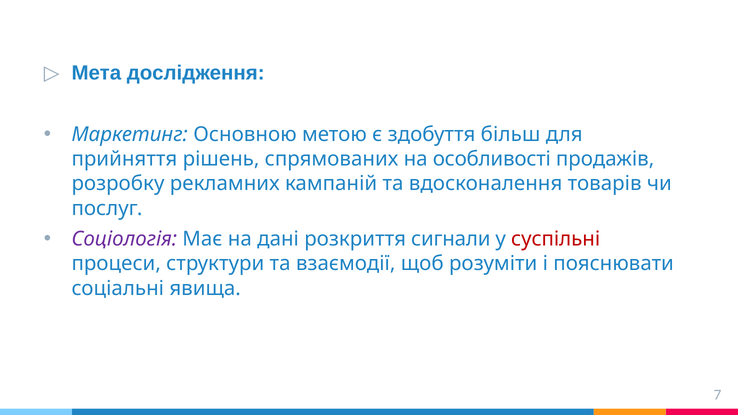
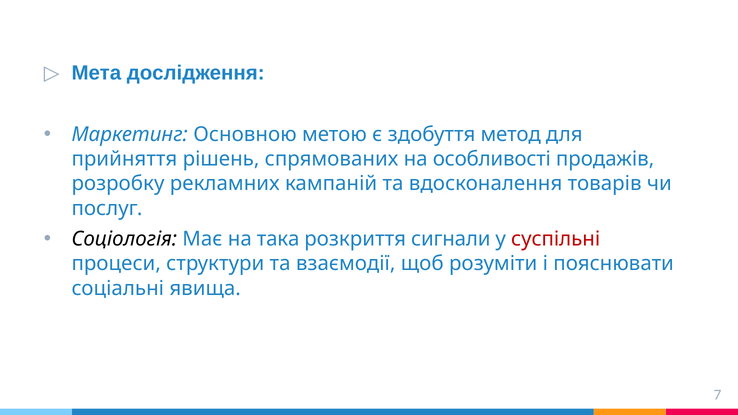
більш: більш -> метод
Соціологія colour: purple -> black
дані: дані -> така
